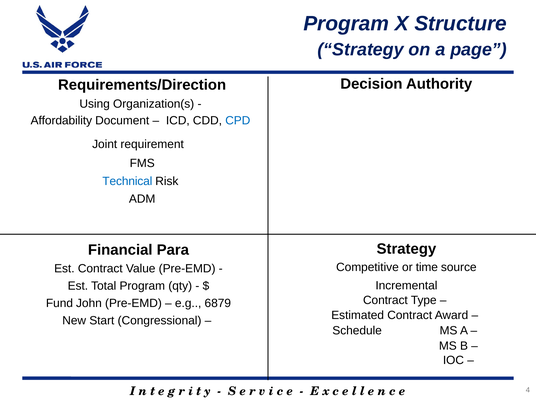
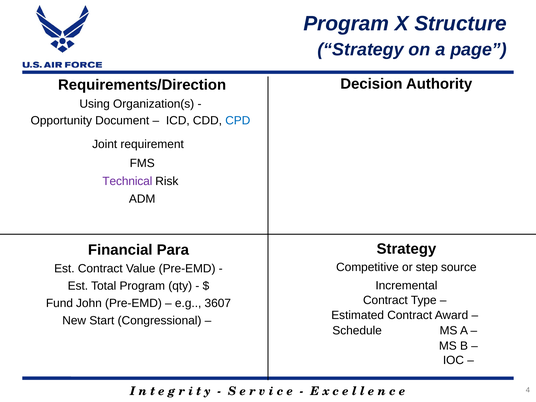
Affordability: Affordability -> Opportunity
Technical colour: blue -> purple
time: time -> step
6879: 6879 -> 3607
